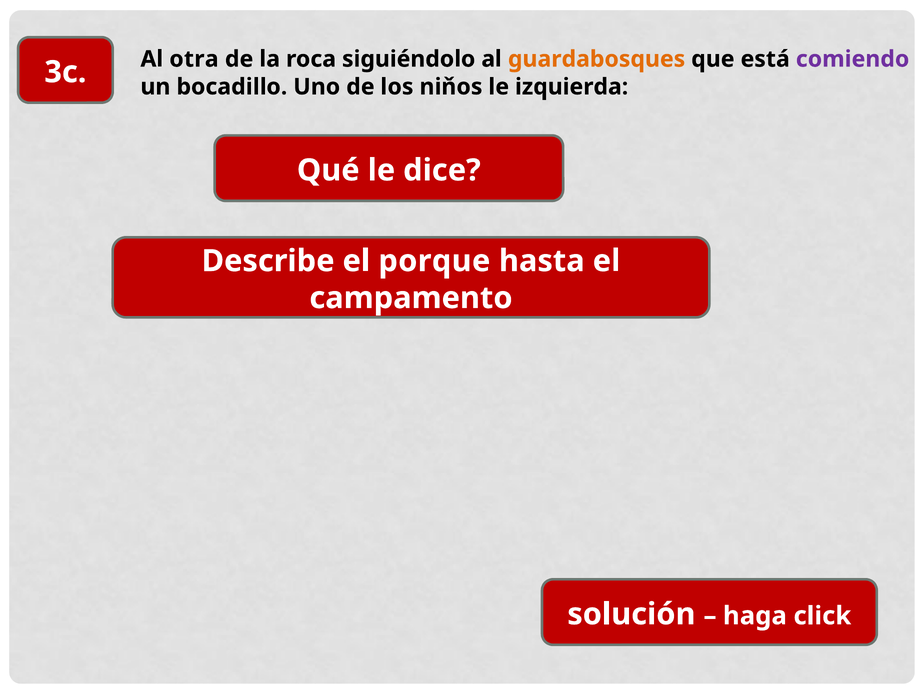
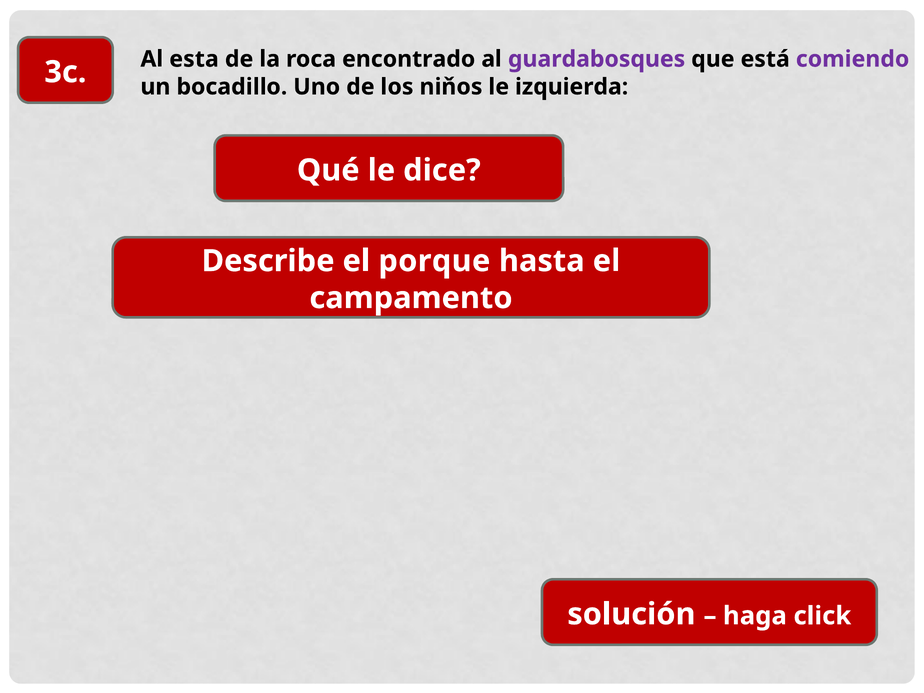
otra: otra -> esta
siguiéndolo: siguiéndolo -> encontrado
guardabosques colour: orange -> purple
